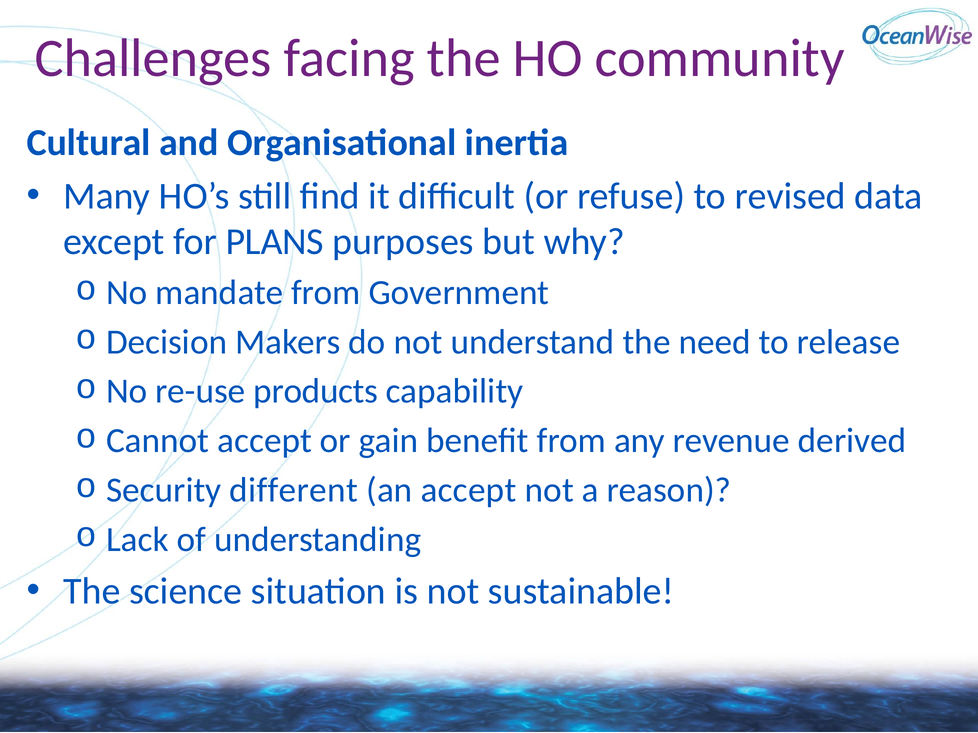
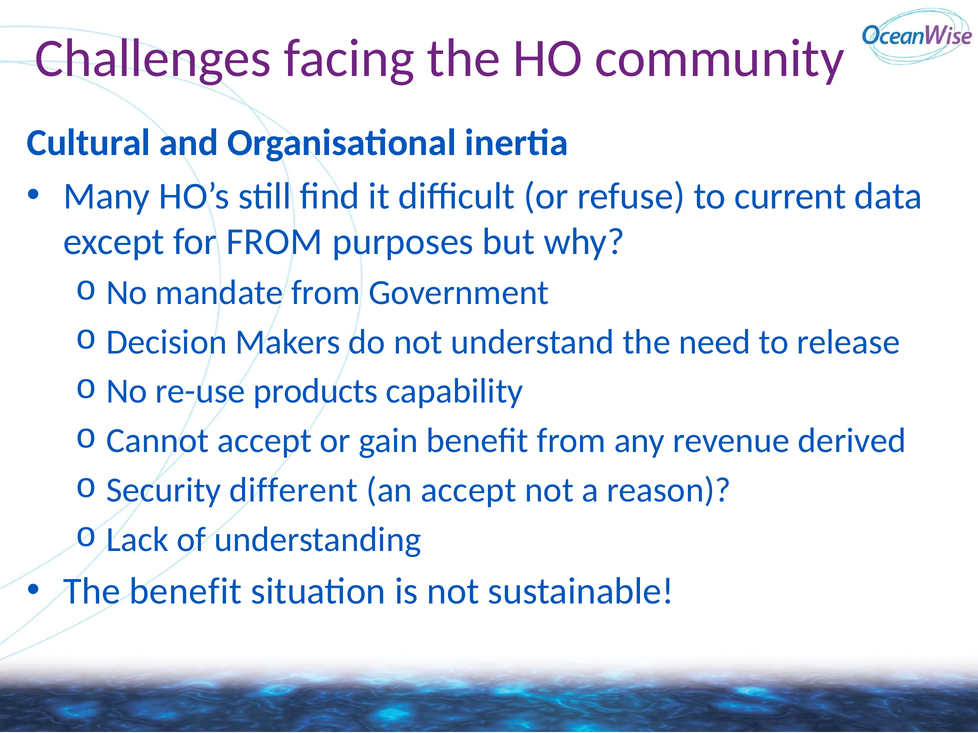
revised: revised -> current
for PLANS: PLANS -> FROM
The science: science -> benefit
